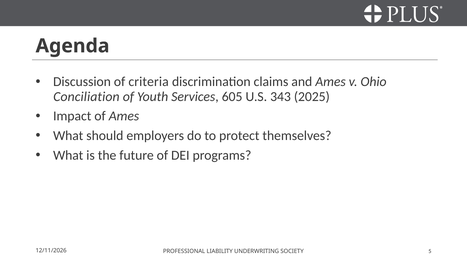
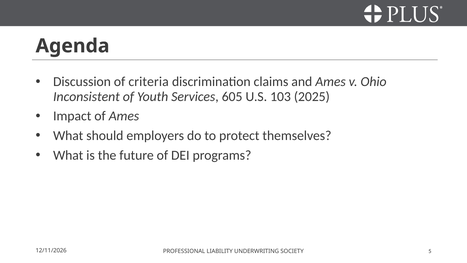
Conciliation: Conciliation -> Inconsistent
343: 343 -> 103
